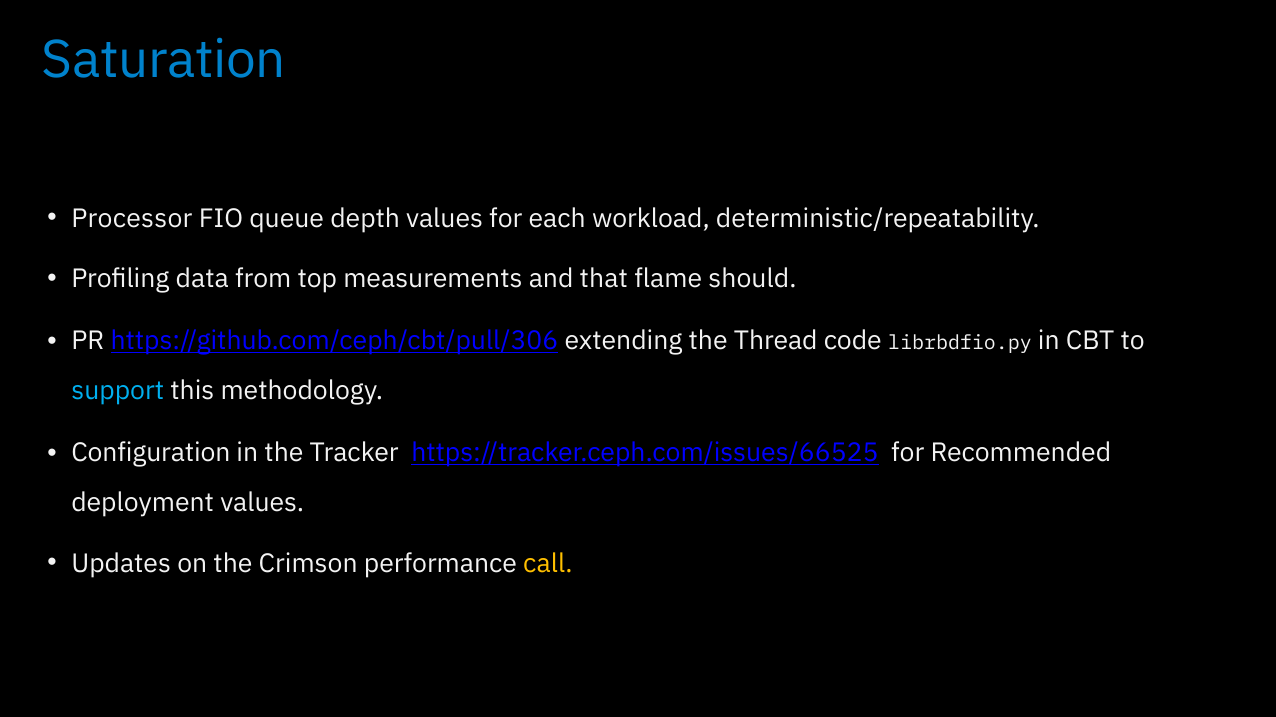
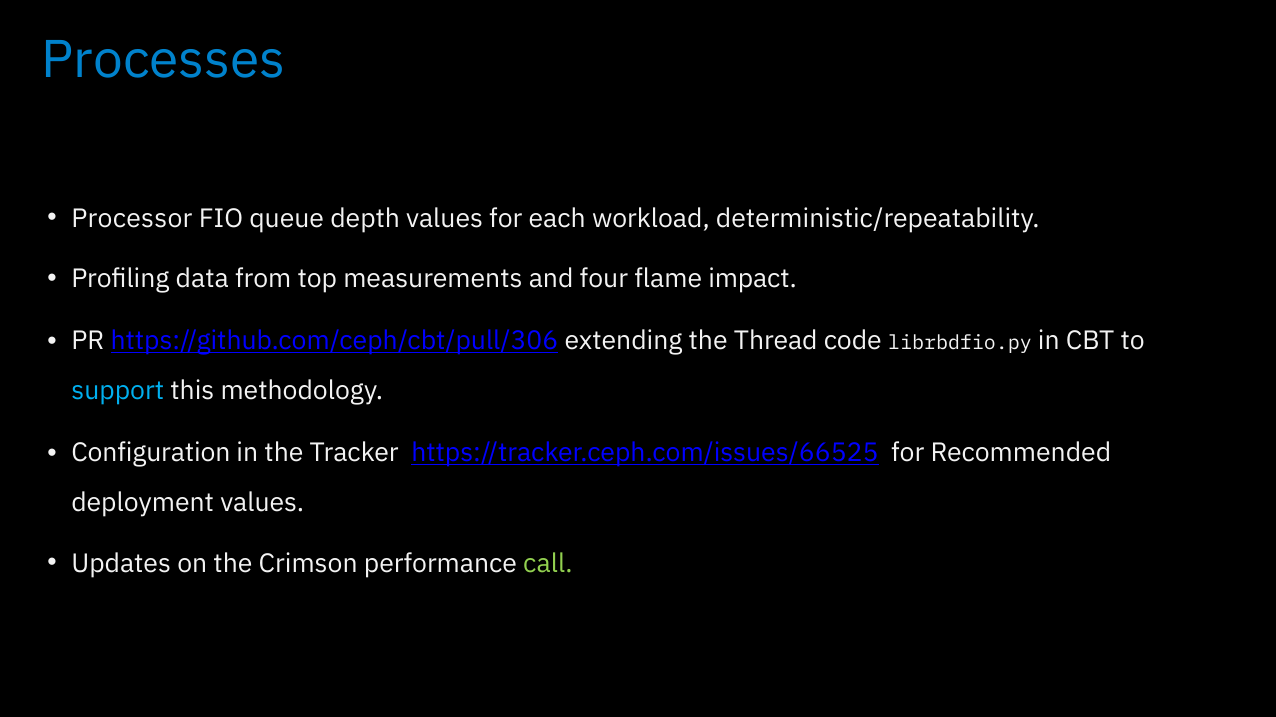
Saturation: Saturation -> Processes
that: that -> four
should: should -> impact
call colour: yellow -> light green
